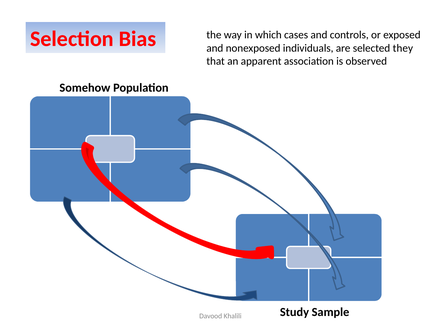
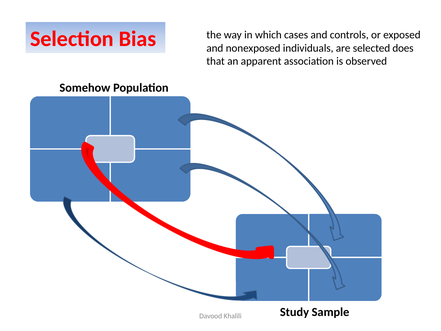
they: they -> does
